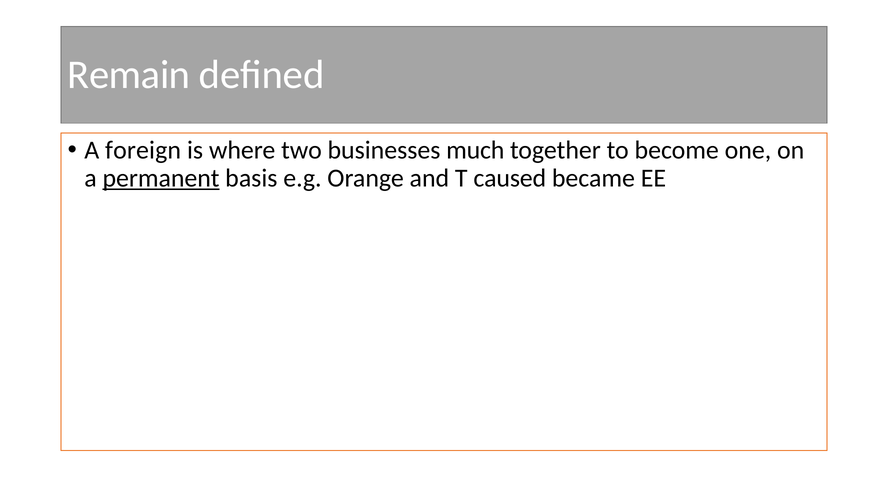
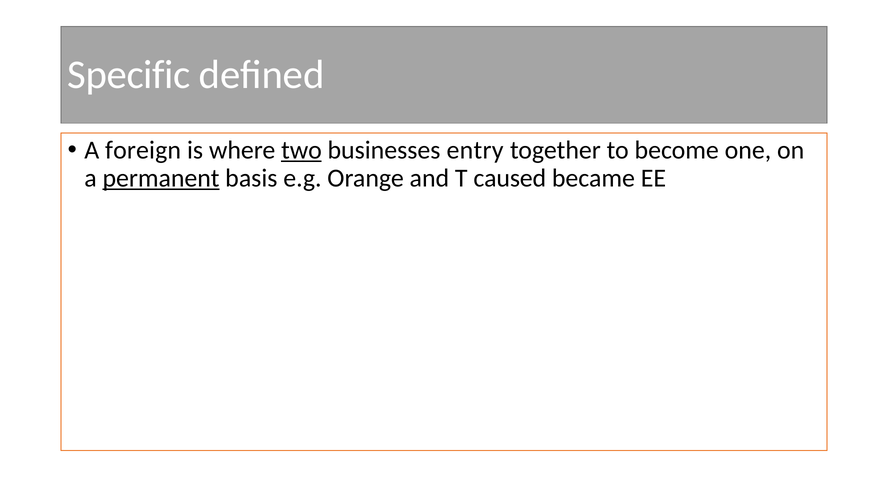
Remain: Remain -> Specific
two underline: none -> present
much: much -> entry
